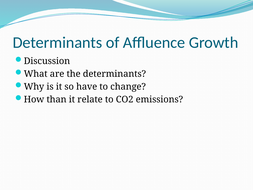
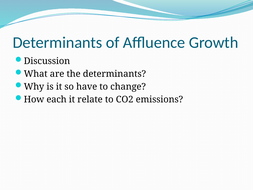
than: than -> each
